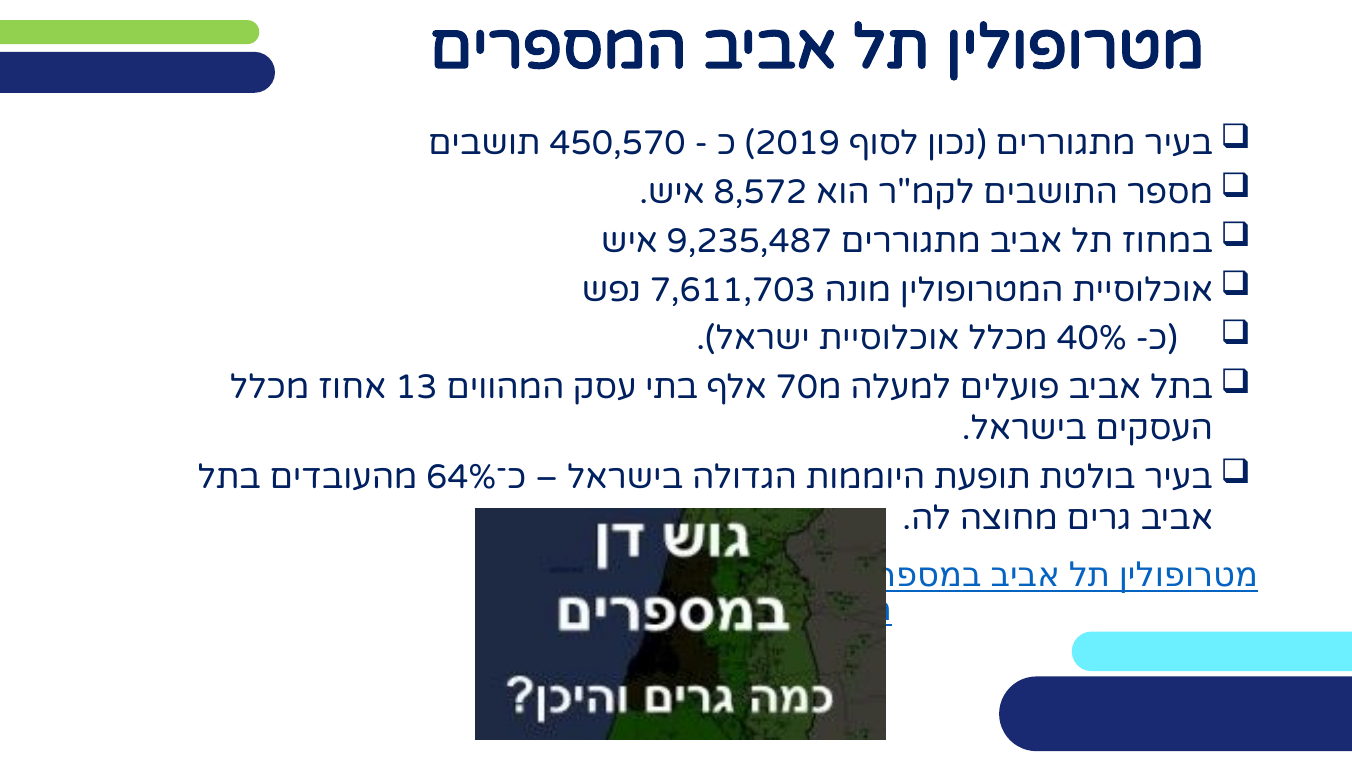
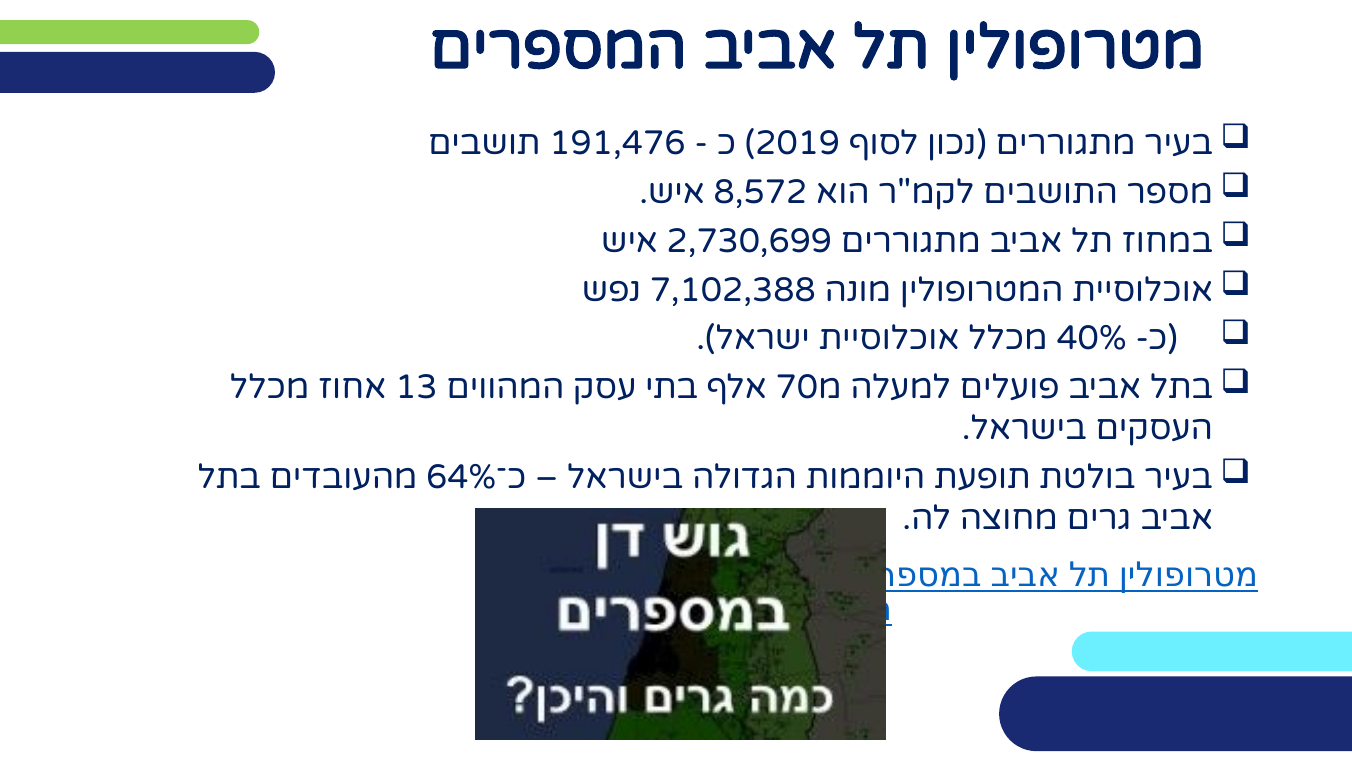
450,570: 450,570 -> 191,476
9,235,487: 9,235,487 -> 2,730,699
7,611,703: 7,611,703 -> 7,102,388
